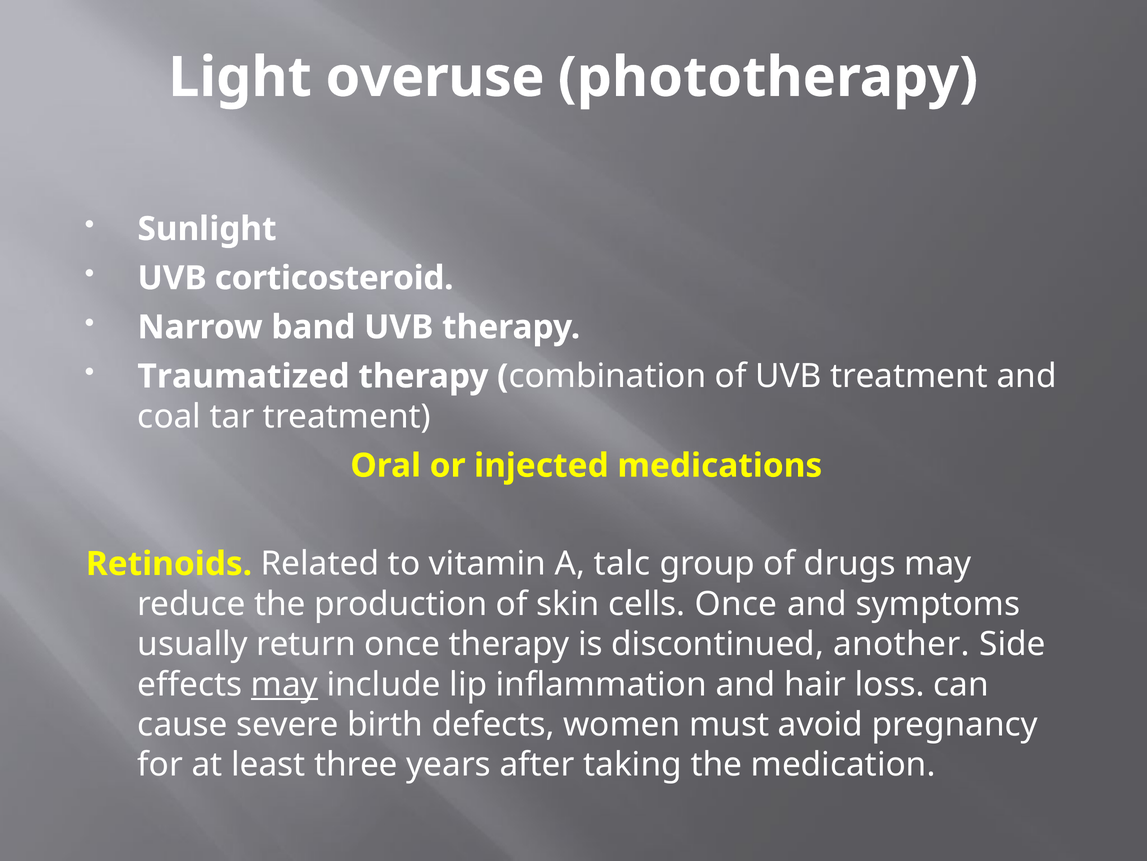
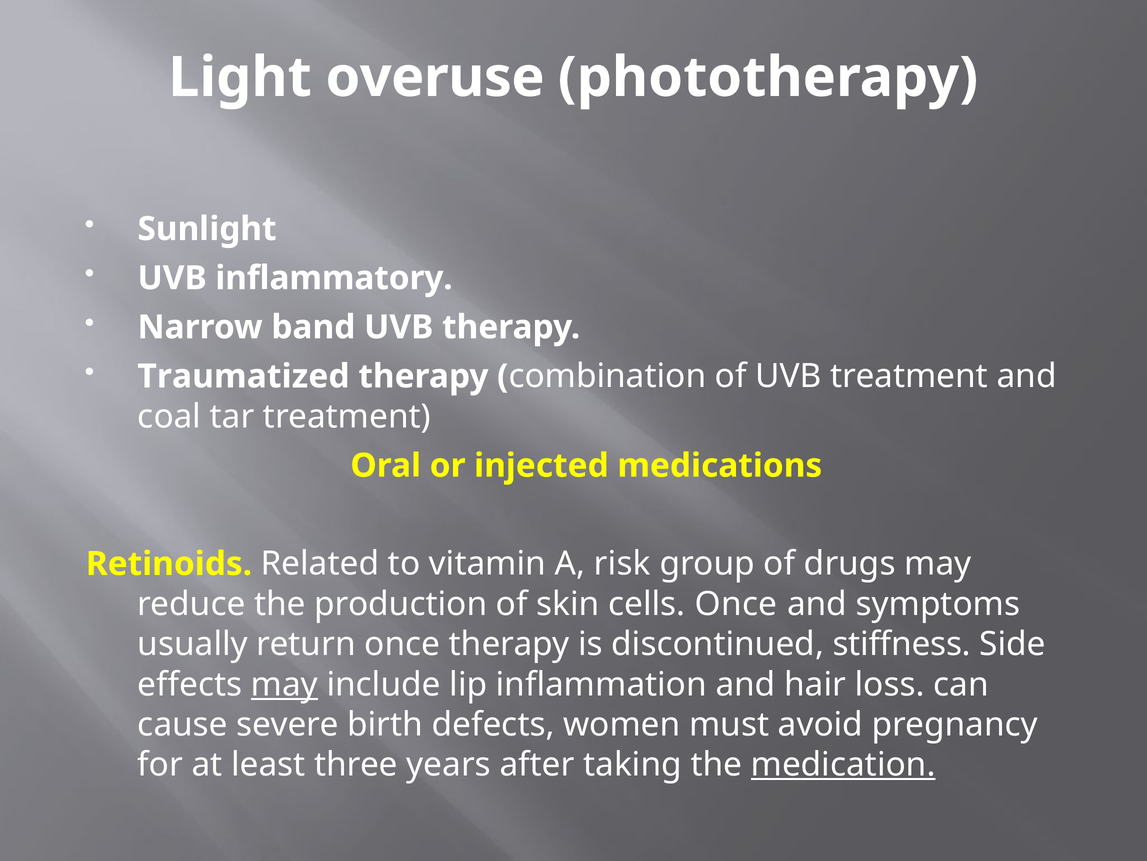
corticosteroid: corticosteroid -> inflammatory
talc: talc -> risk
another: another -> stiffness
medication underline: none -> present
